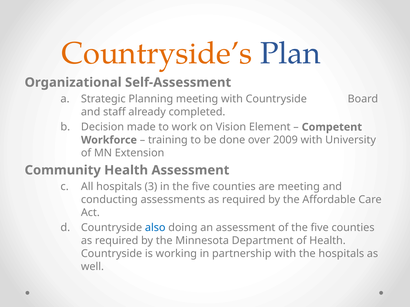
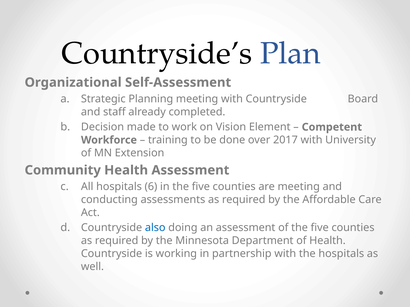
Countryside’s colour: orange -> black
2009: 2009 -> 2017
3: 3 -> 6
